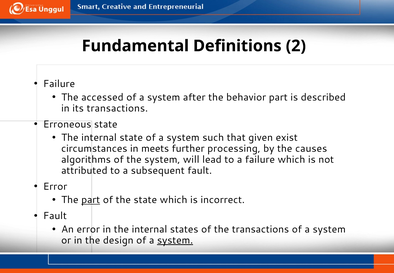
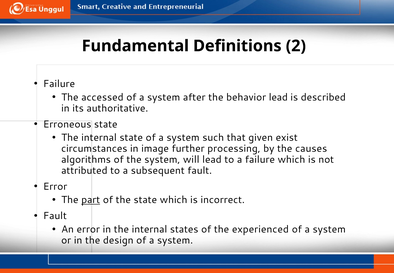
behavior part: part -> lead
its transactions: transactions -> authoritative
meets: meets -> image
the transactions: transactions -> experienced
system at (175, 240) underline: present -> none
